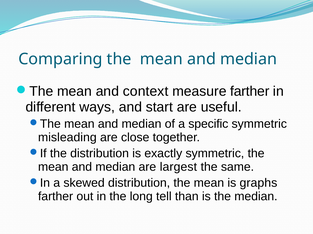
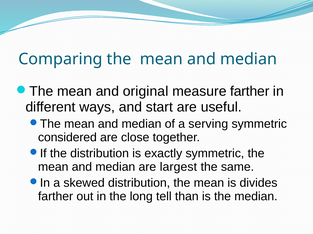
context: context -> original
specific: specific -> serving
misleading: misleading -> considered
graphs: graphs -> divides
